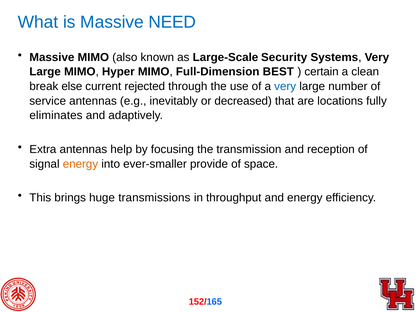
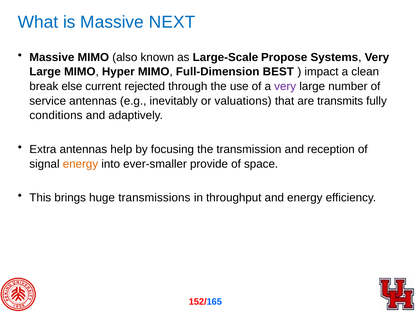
NEED: NEED -> NEXT
Security: Security -> Propose
certain: certain -> impact
very at (285, 86) colour: blue -> purple
decreased: decreased -> valuations
locations: locations -> transmits
eliminates: eliminates -> conditions
